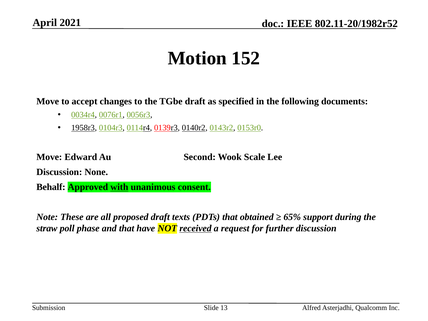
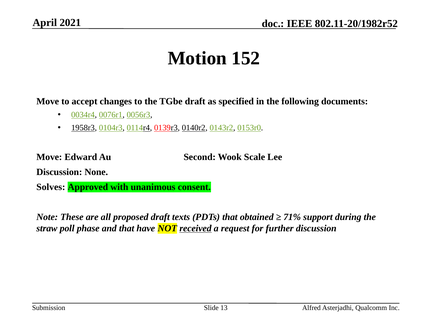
Behalf: Behalf -> Solves
with underline: present -> none
65%: 65% -> 71%
